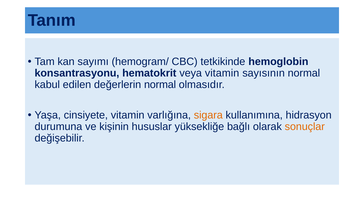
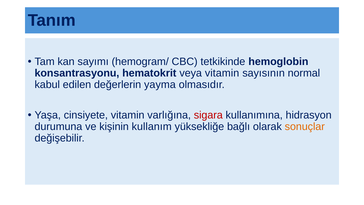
değerlerin normal: normal -> yayma
sigara colour: orange -> red
hususlar: hususlar -> kullanım
